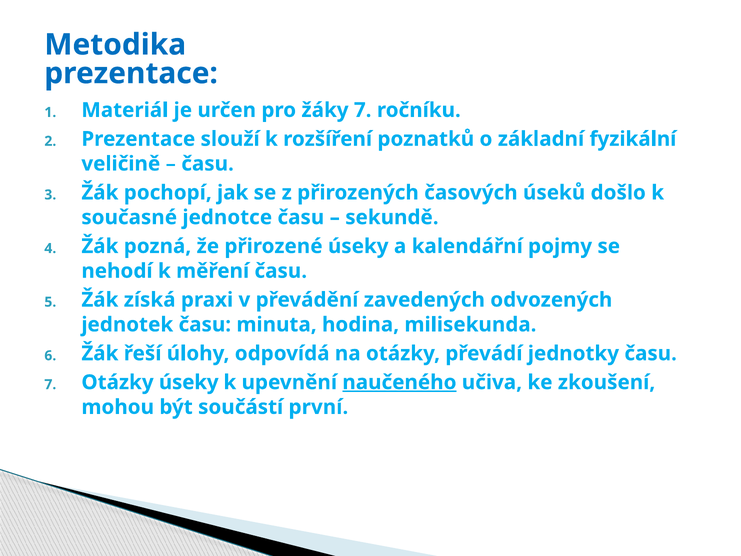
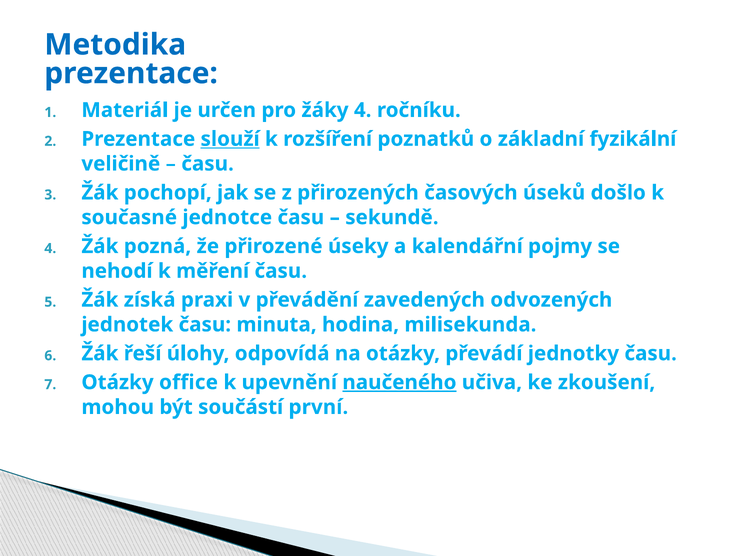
žáky 7: 7 -> 4
slouží underline: none -> present
Otázky úseky: úseky -> office
